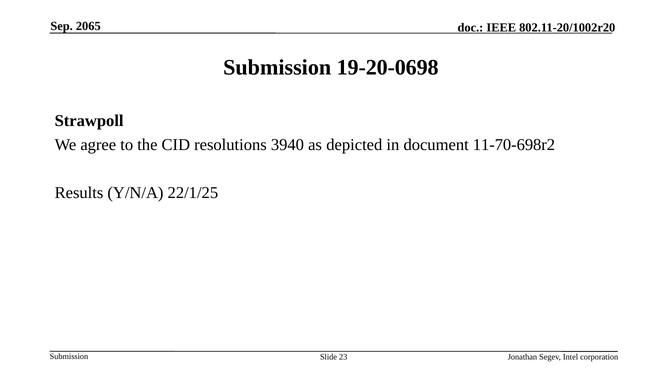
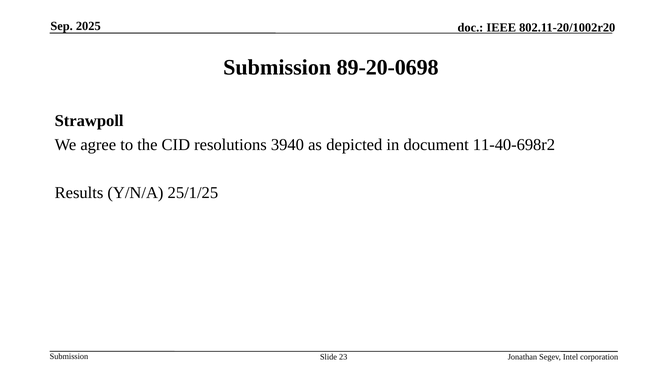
2065: 2065 -> 2025
19-20-0698: 19-20-0698 -> 89-20-0698
11-70-698r2: 11-70-698r2 -> 11-40-698r2
22/1/25: 22/1/25 -> 25/1/25
